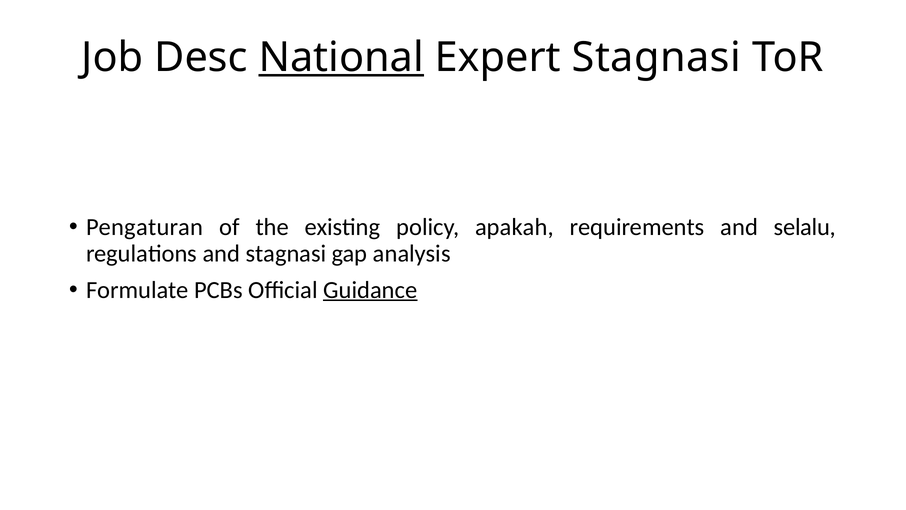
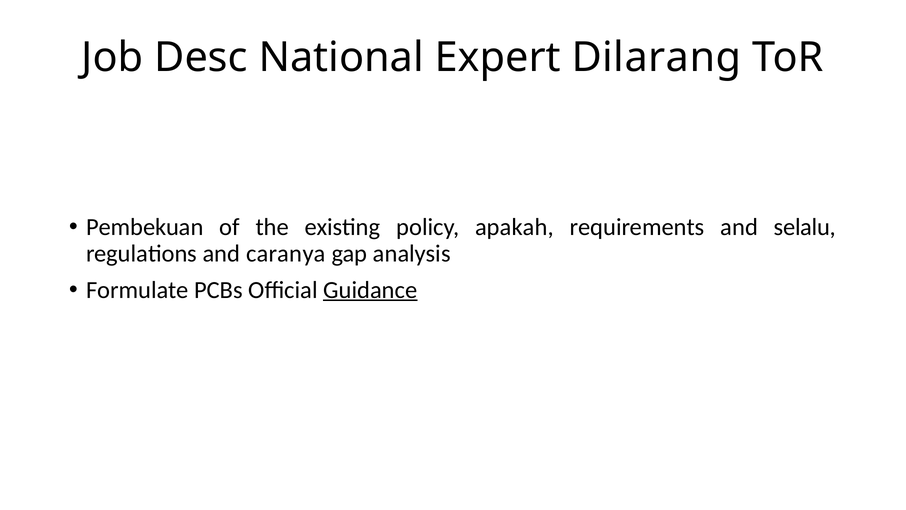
National underline: present -> none
Expert Stagnasi: Stagnasi -> Dilarang
Pengaturan: Pengaturan -> Pembekuan
and stagnasi: stagnasi -> caranya
